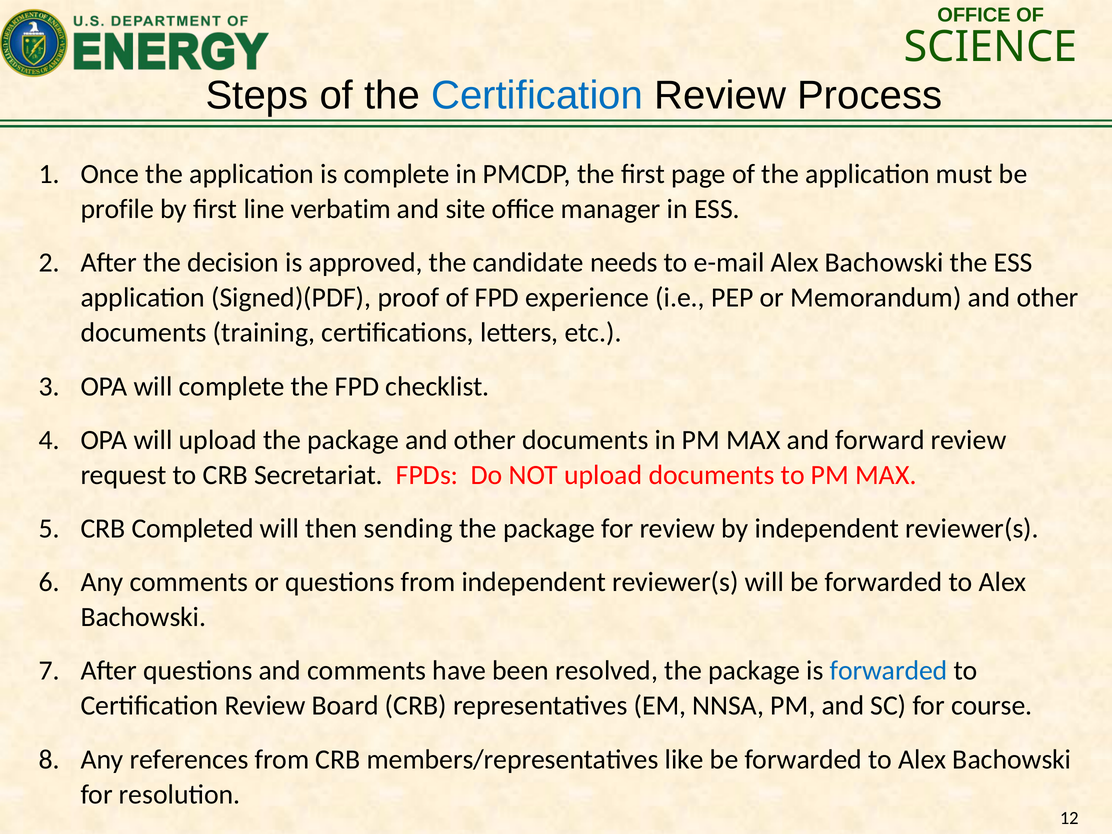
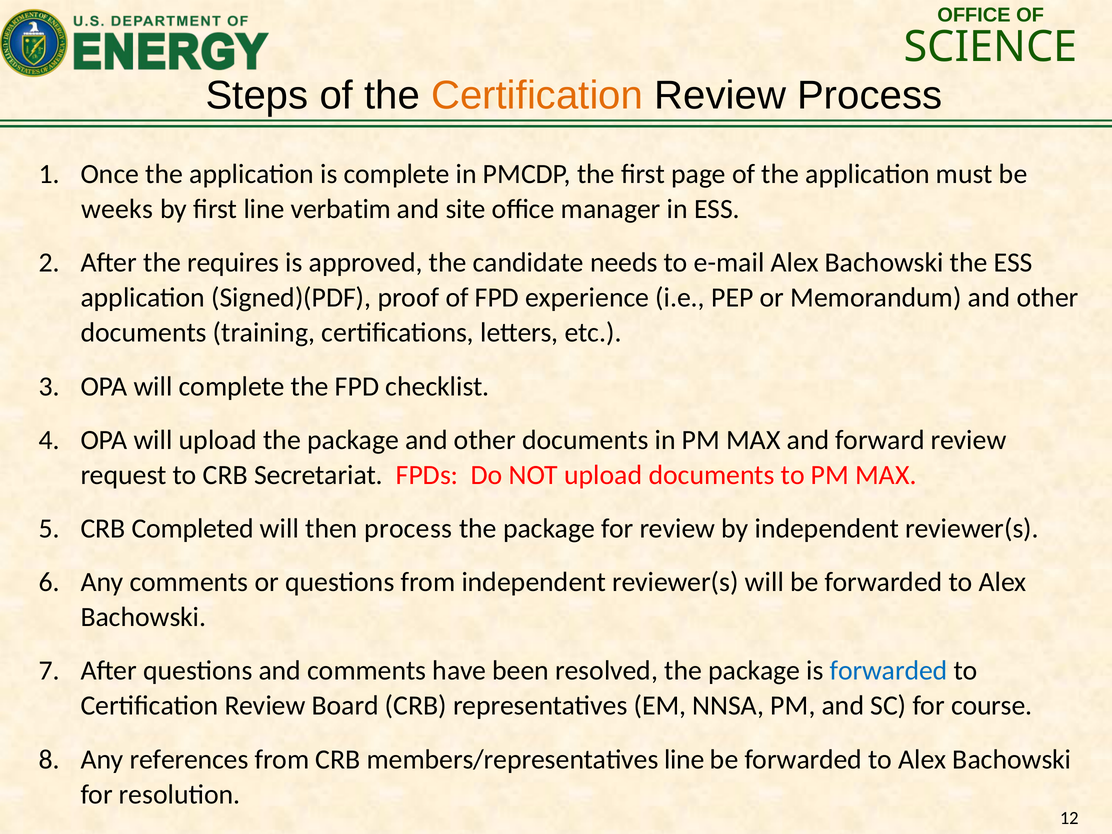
Certification at (537, 95) colour: blue -> orange
profile: profile -> weeks
decision: decision -> requires
then sending: sending -> process
members/representatives like: like -> line
